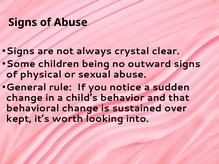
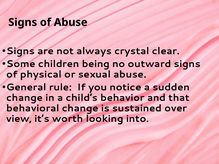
kept: kept -> view
